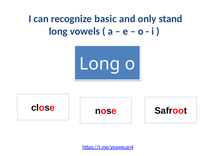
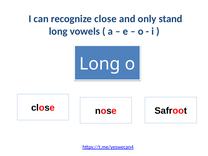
recognize basic: basic -> close
